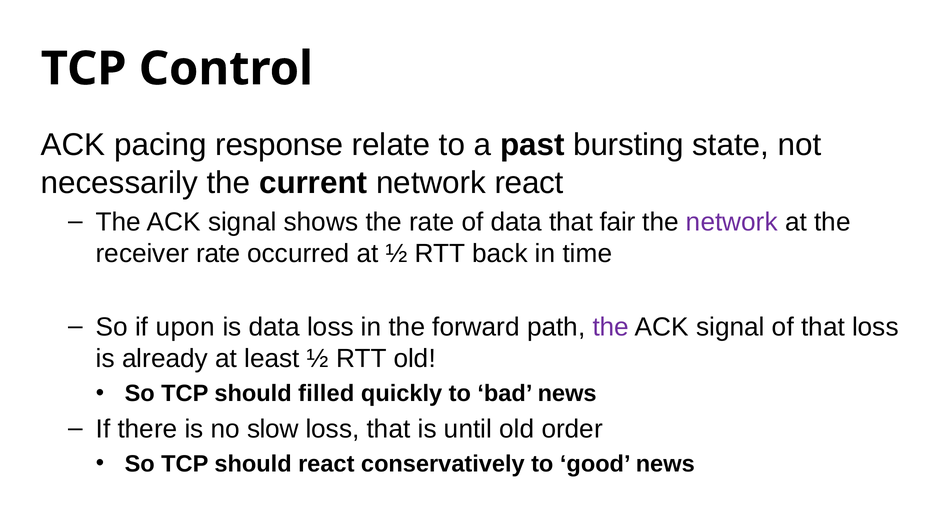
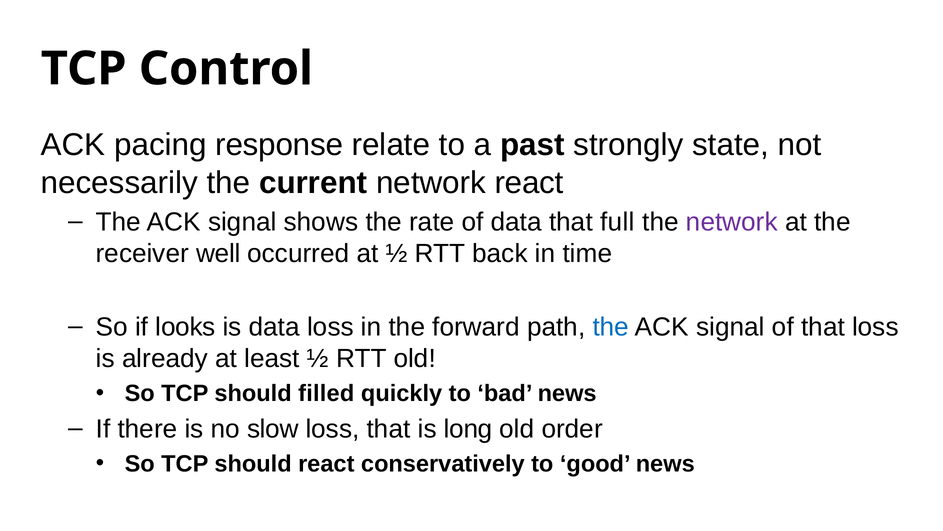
bursting: bursting -> strongly
fair: fair -> full
receiver rate: rate -> well
upon: upon -> looks
the at (611, 327) colour: purple -> blue
until: until -> long
